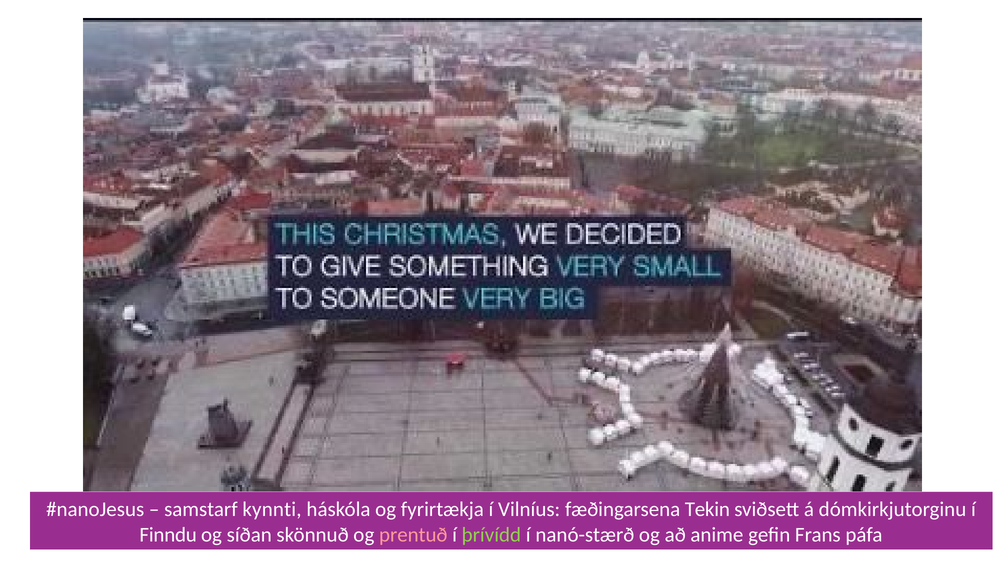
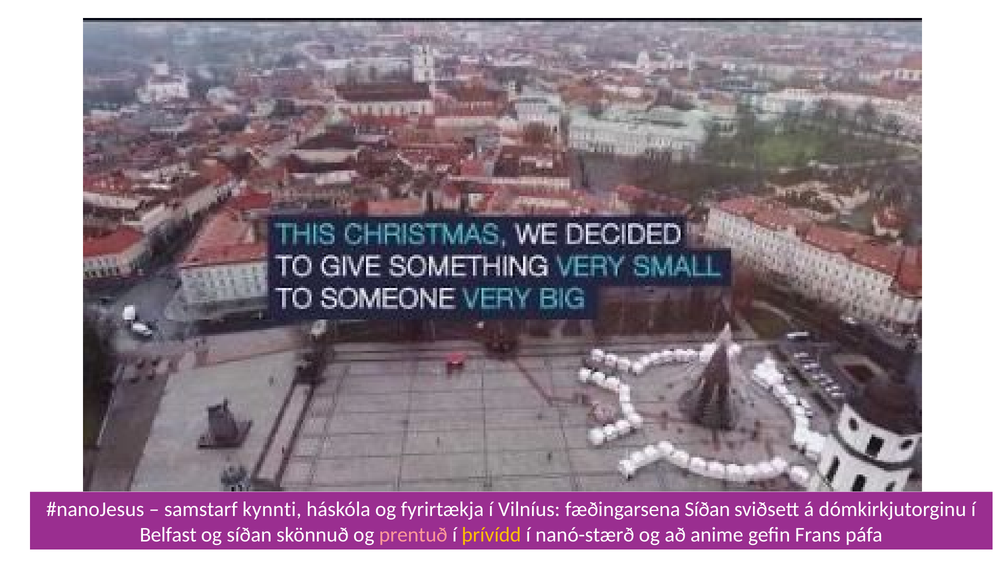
fæðingarsena Tekin: Tekin -> Síðan
Finndu: Finndu -> Belfast
þrívídd colour: light green -> yellow
